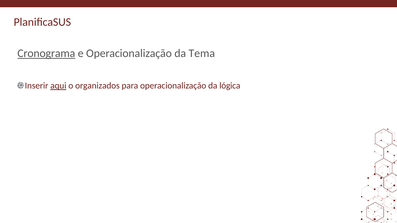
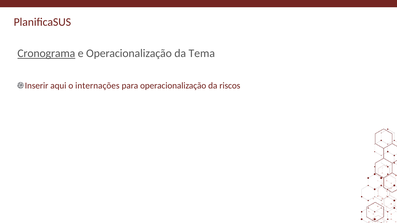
aqui underline: present -> none
organizados: organizados -> internações
lógica: lógica -> riscos
